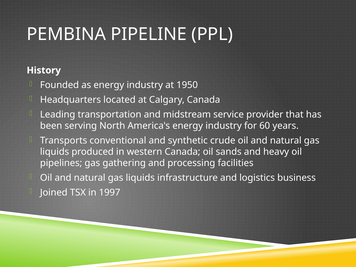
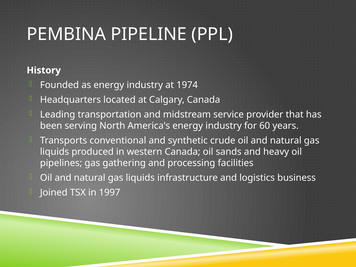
1950: 1950 -> 1974
